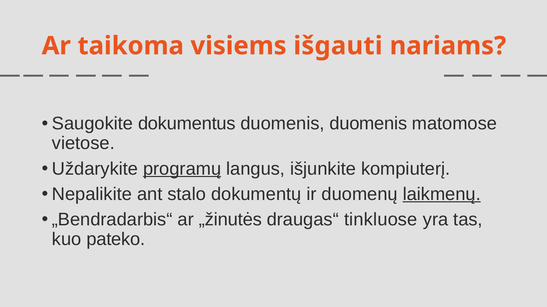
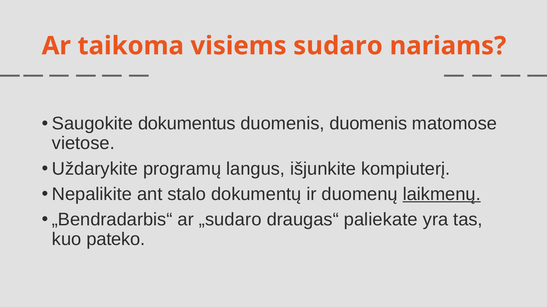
išgauti: išgauti -> sudaro
programų underline: present -> none
„žinutės: „žinutės -> „sudaro
tinkluose: tinkluose -> paliekate
